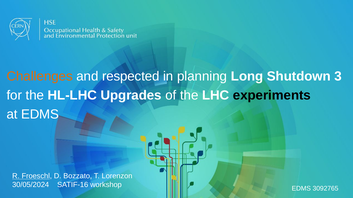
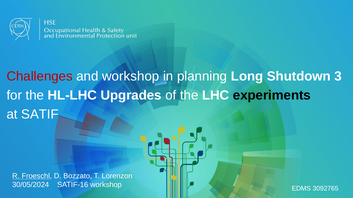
Challenges colour: orange -> red
and respected: respected -> workshop
at EDMS: EDMS -> SATIF
